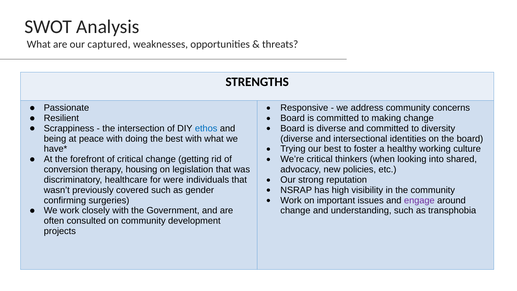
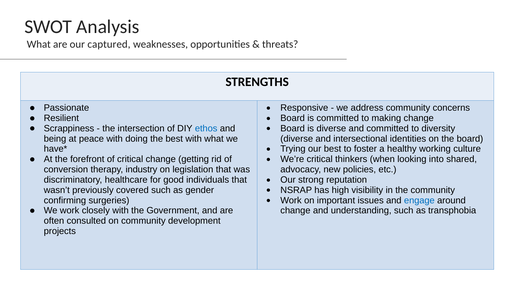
housing: housing -> industry
were: were -> good
engage colour: purple -> blue
